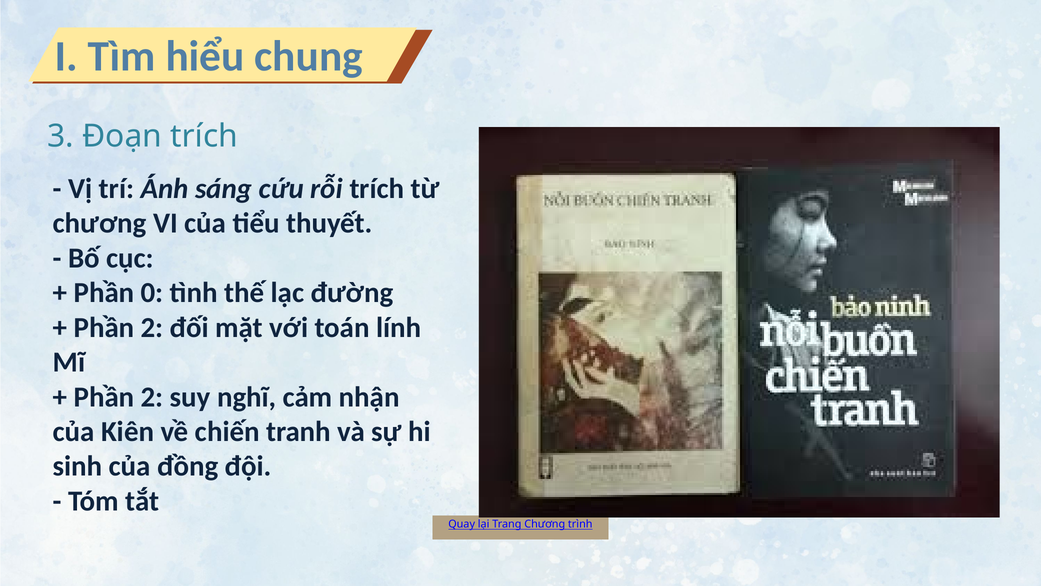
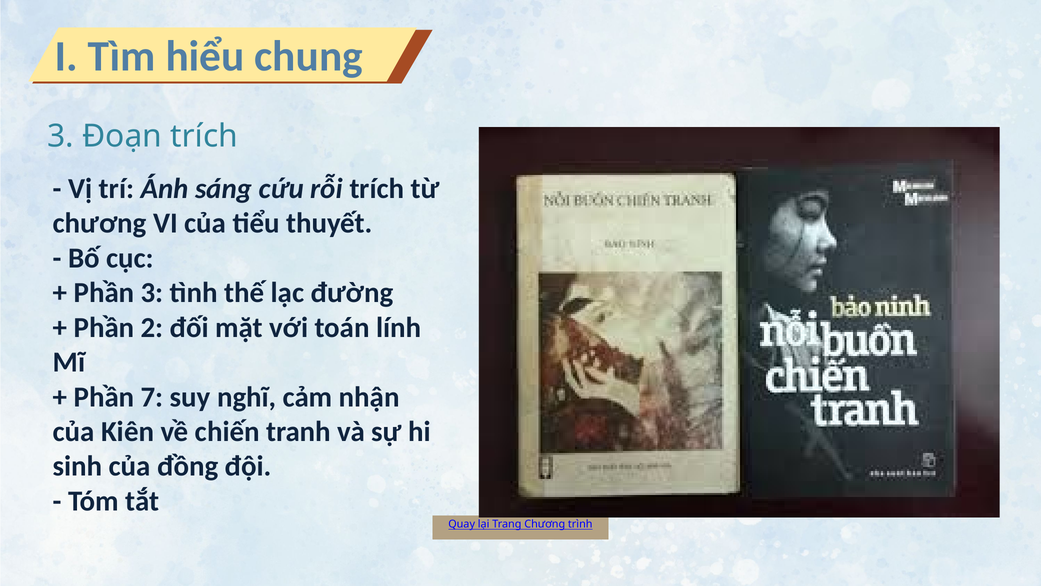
Phần 0: 0 -> 3
2 at (152, 397): 2 -> 7
